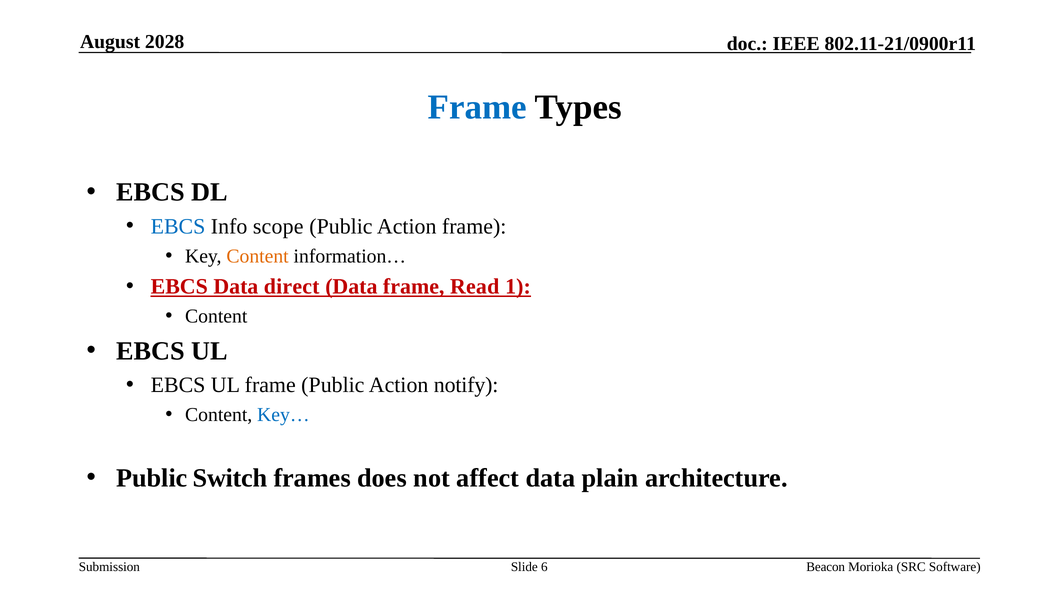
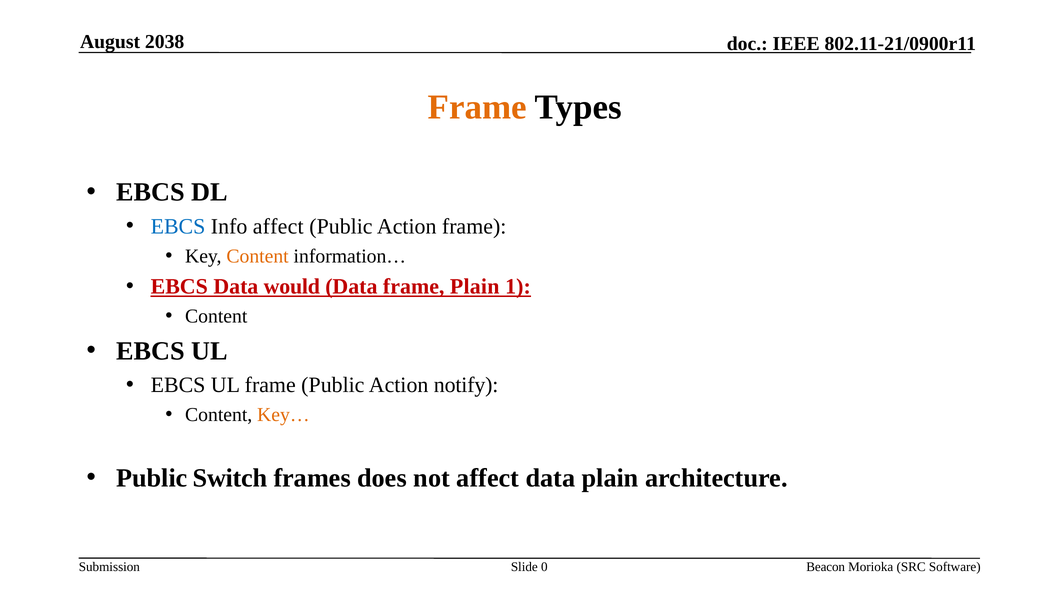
2028: 2028 -> 2038
Frame at (477, 107) colour: blue -> orange
Info scope: scope -> affect
direct: direct -> would
frame Read: Read -> Plain
Key… colour: blue -> orange
6: 6 -> 0
